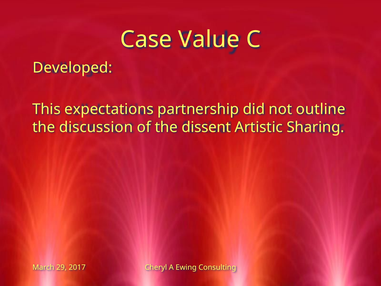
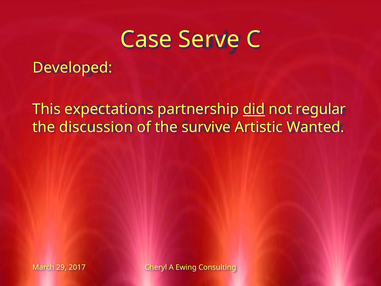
Value: Value -> Serve
did underline: none -> present
outline: outline -> regular
dissent: dissent -> survive
Sharing: Sharing -> Wanted
